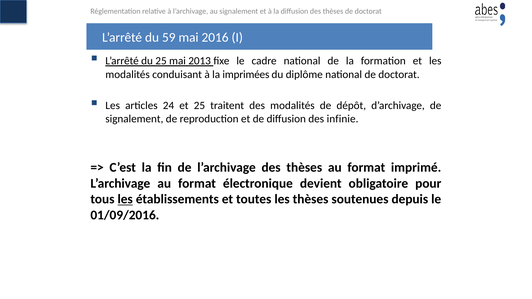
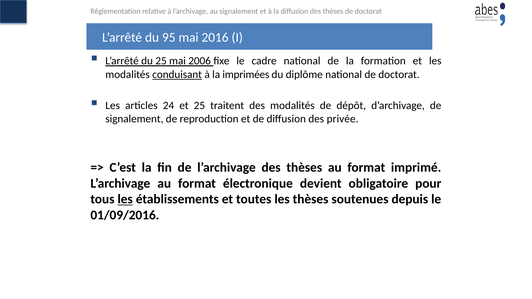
59: 59 -> 95
2013: 2013 -> 2006
conduisant underline: none -> present
infinie: infinie -> privée
